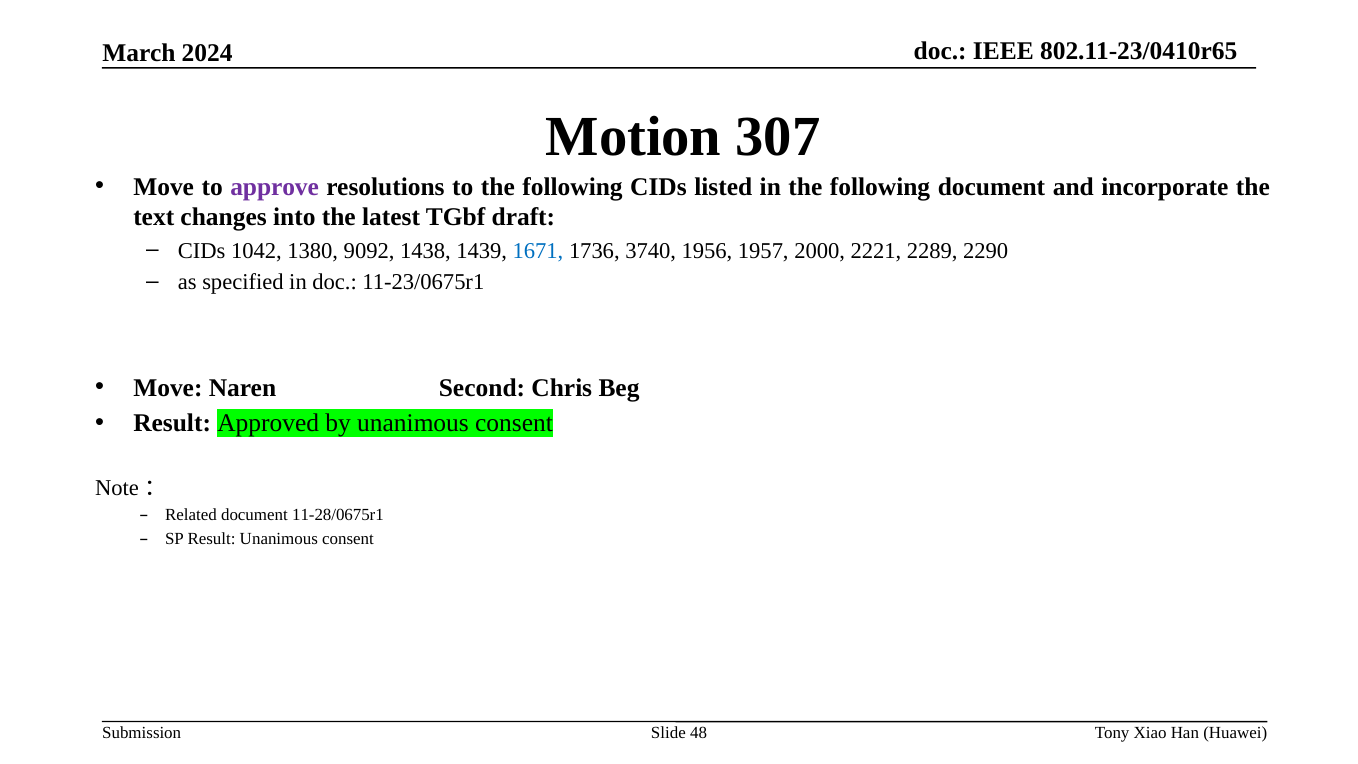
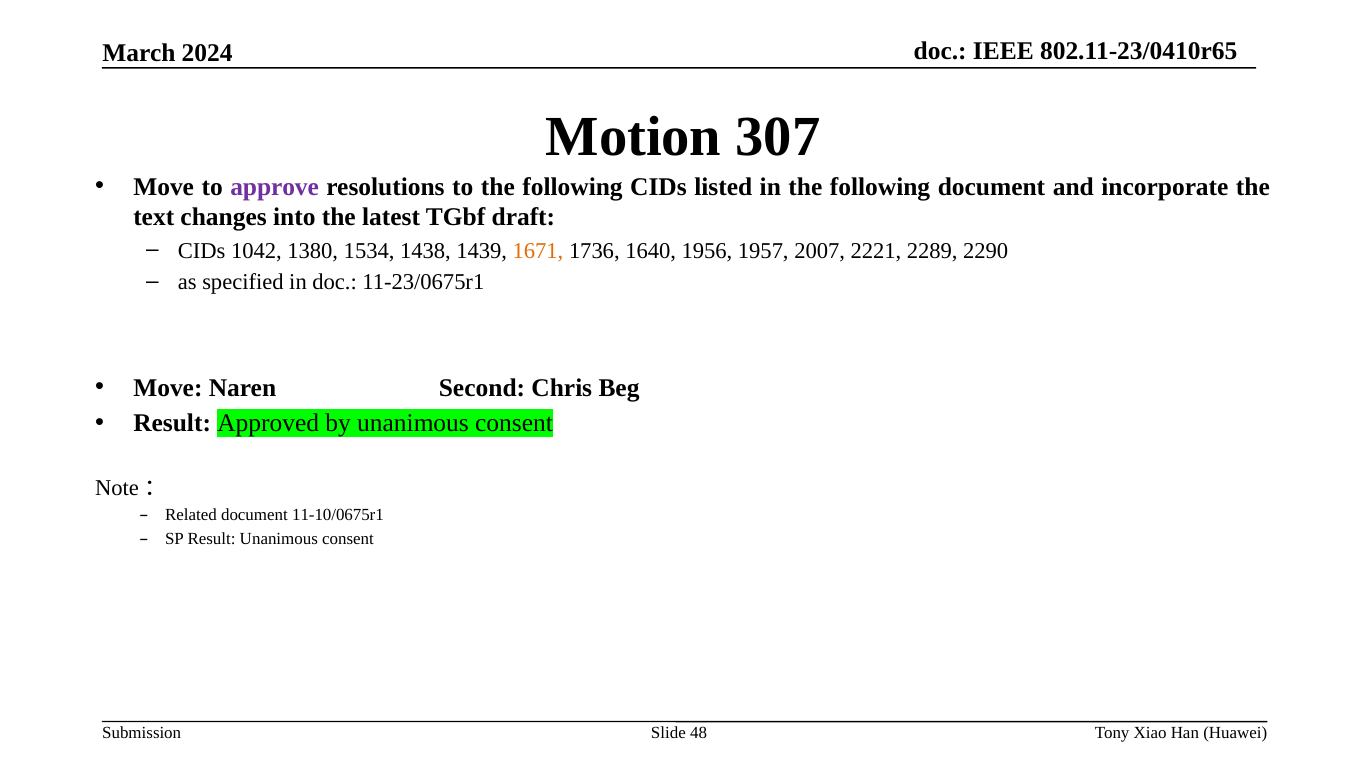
9092: 9092 -> 1534
1671 colour: blue -> orange
3740: 3740 -> 1640
2000: 2000 -> 2007
11-28/0675r1: 11-28/0675r1 -> 11-10/0675r1
